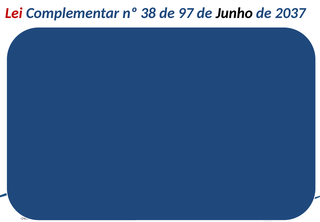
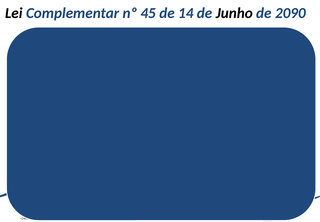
Lei colour: red -> black
38: 38 -> 45
97: 97 -> 14
2037: 2037 -> 2090
